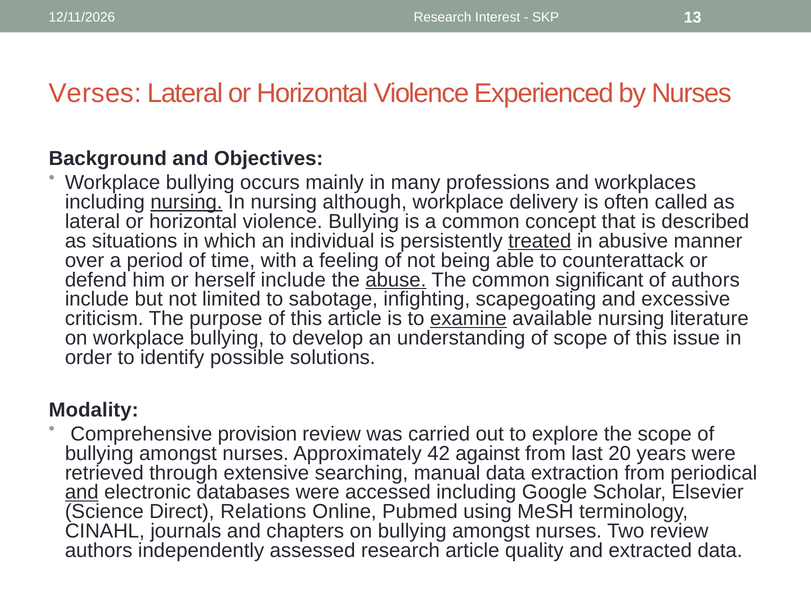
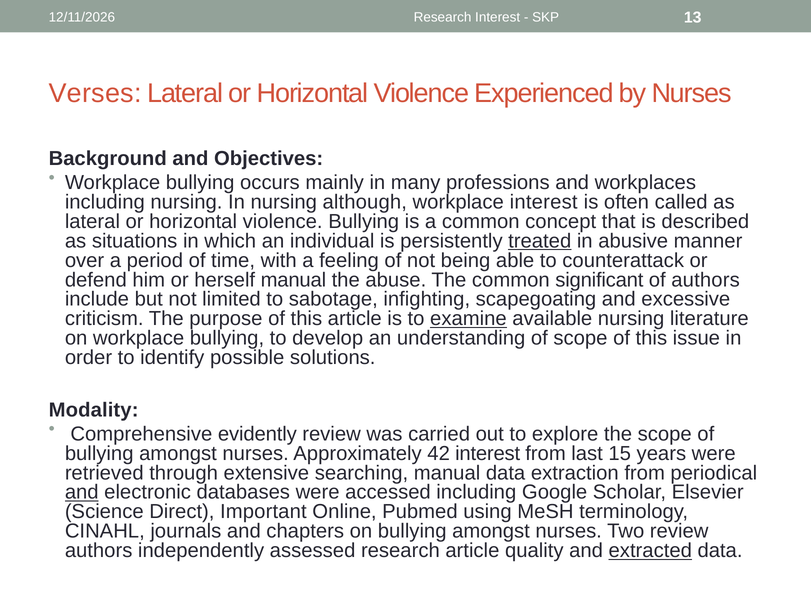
nursing at (186, 202) underline: present -> none
workplace delivery: delivery -> interest
herself include: include -> manual
abuse underline: present -> none
provision: provision -> evidently
42 against: against -> interest
20: 20 -> 15
Relations: Relations -> Important
extracted underline: none -> present
